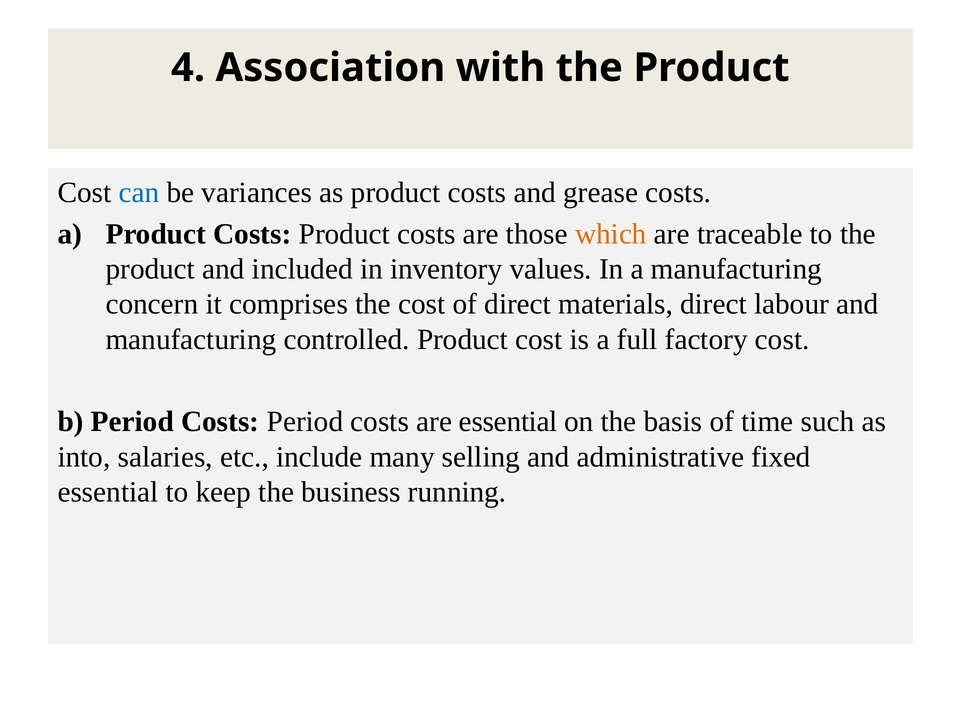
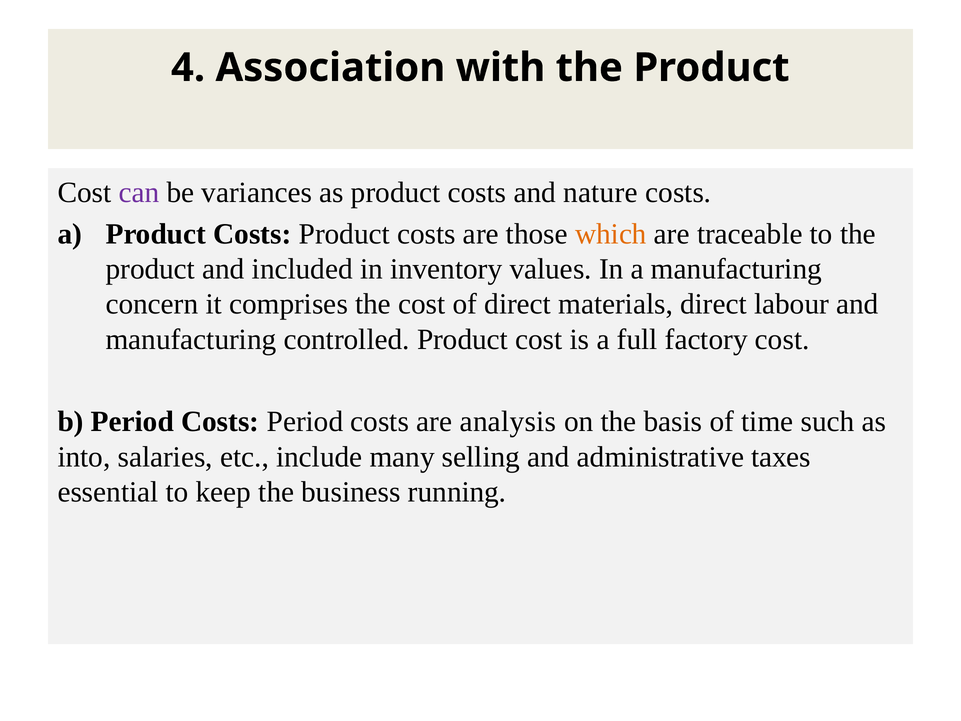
can colour: blue -> purple
grease: grease -> nature
are essential: essential -> analysis
fixed: fixed -> taxes
